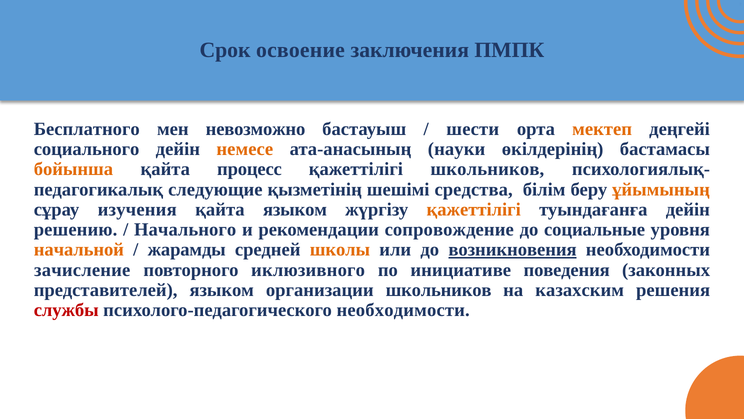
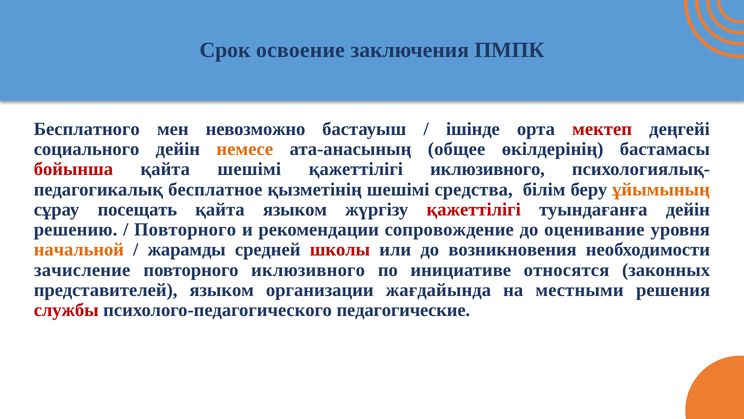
шести: шести -> ішінде
мектеп colour: orange -> red
науки: науки -> общее
бойынша colour: orange -> red
қайта процесс: процесс -> шешімі
қажеттілігі школьников: школьников -> иклюзивного
следующие: следующие -> бесплатное
изучения: изучения -> посещать
қажеттілігі at (474, 209) colour: orange -> red
Начального at (185, 229): Начального -> Повторного
социальные: социальные -> оценивание
школы colour: orange -> red
возникновения underline: present -> none
поведения: поведения -> относятся
организации школьников: школьников -> жағдайында
казахским: казахским -> местными
психолого-педагогического необходимости: необходимости -> педагогические
